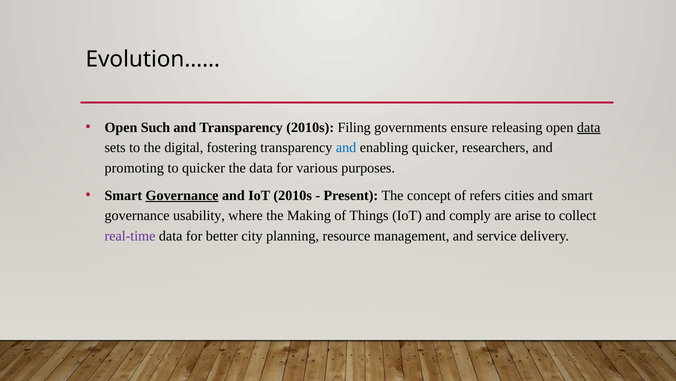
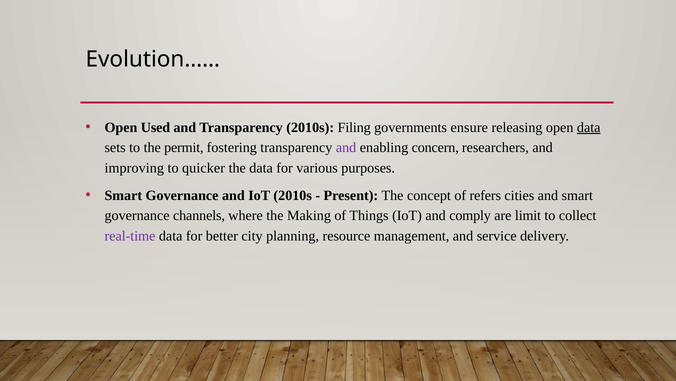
Such: Such -> Used
digital: digital -> permit
and at (346, 147) colour: blue -> purple
enabling quicker: quicker -> concern
promoting: promoting -> improving
Governance at (182, 195) underline: present -> none
usability: usability -> channels
arise: arise -> limit
